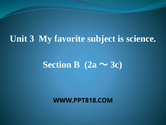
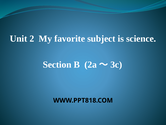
3: 3 -> 2
